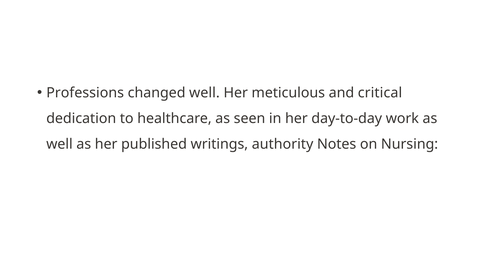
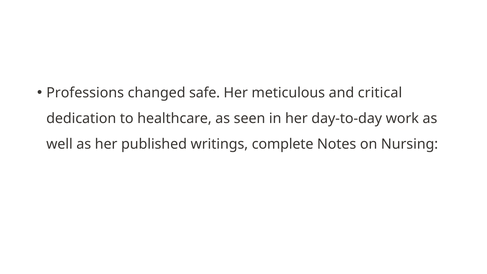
changed well: well -> safe
authority: authority -> complete
